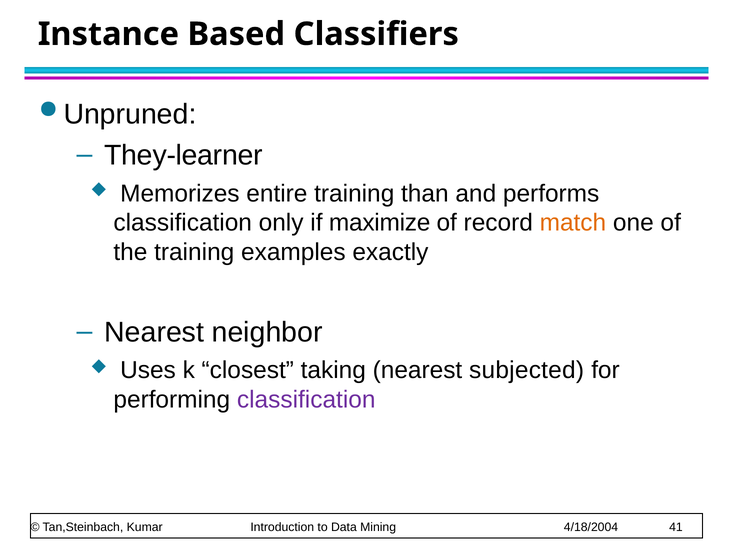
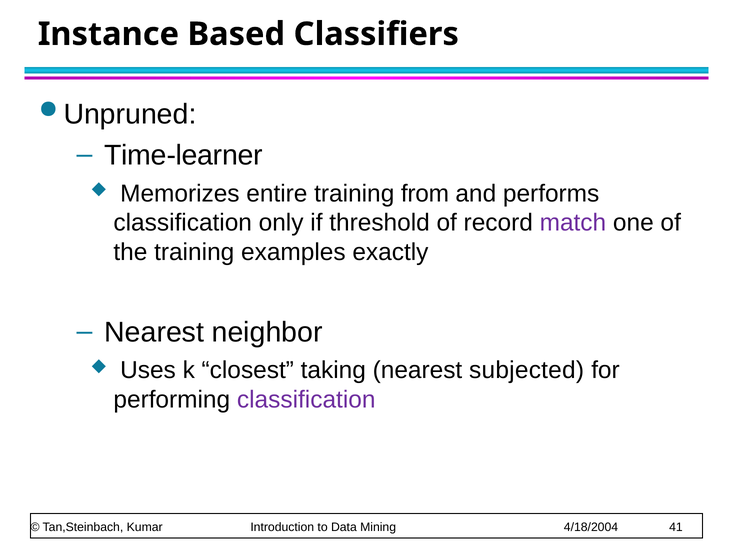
They-learner: They-learner -> Time-learner
than: than -> from
maximize: maximize -> threshold
match colour: orange -> purple
